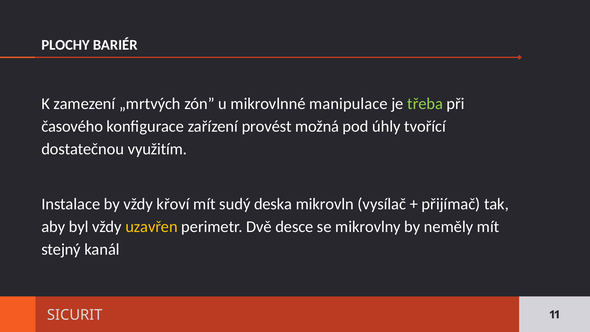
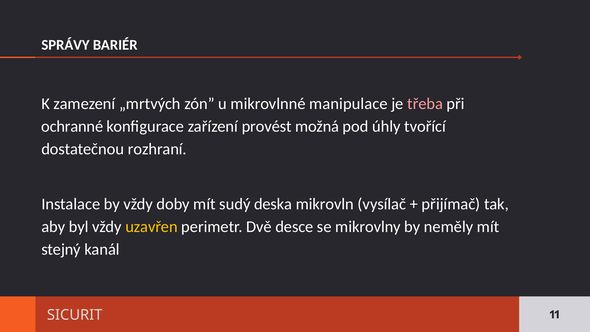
PLOCHY: PLOCHY -> SPRÁVY
třeba colour: light green -> pink
časového: časového -> ochranné
využitím: využitím -> rozhraní
křoví: křoví -> doby
